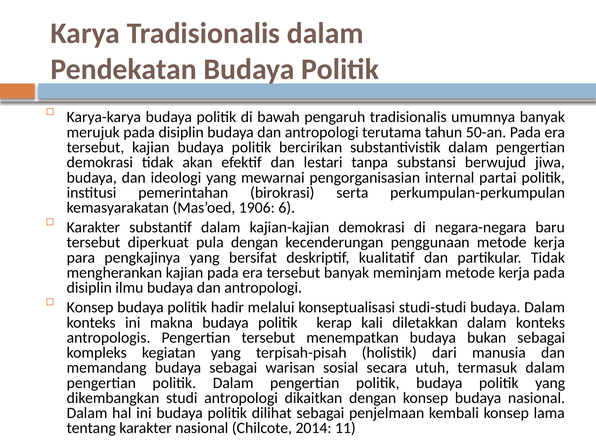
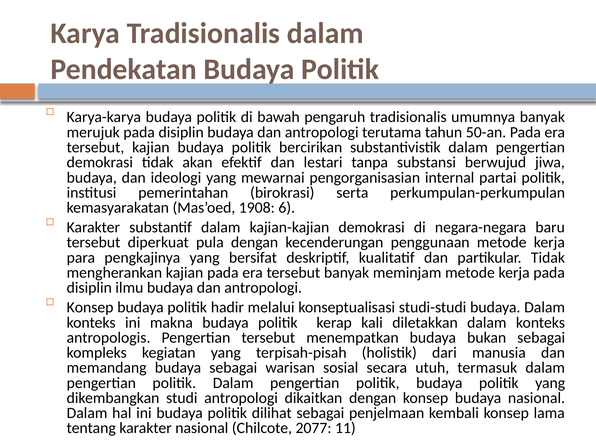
1906: 1906 -> 1908
2014: 2014 -> 2077
